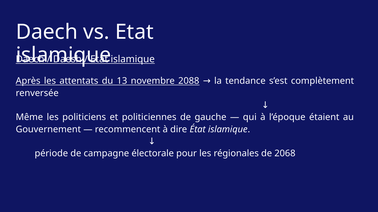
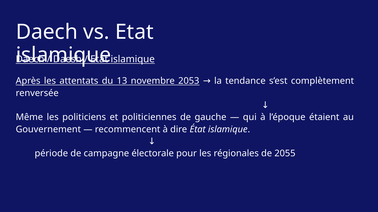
2088: 2088 -> 2053
2068: 2068 -> 2055
